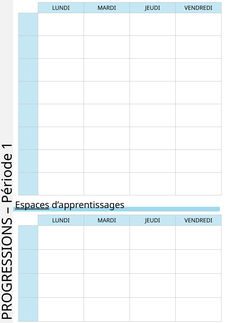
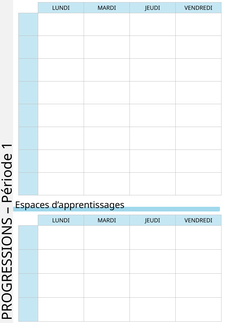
Espaces underline: present -> none
